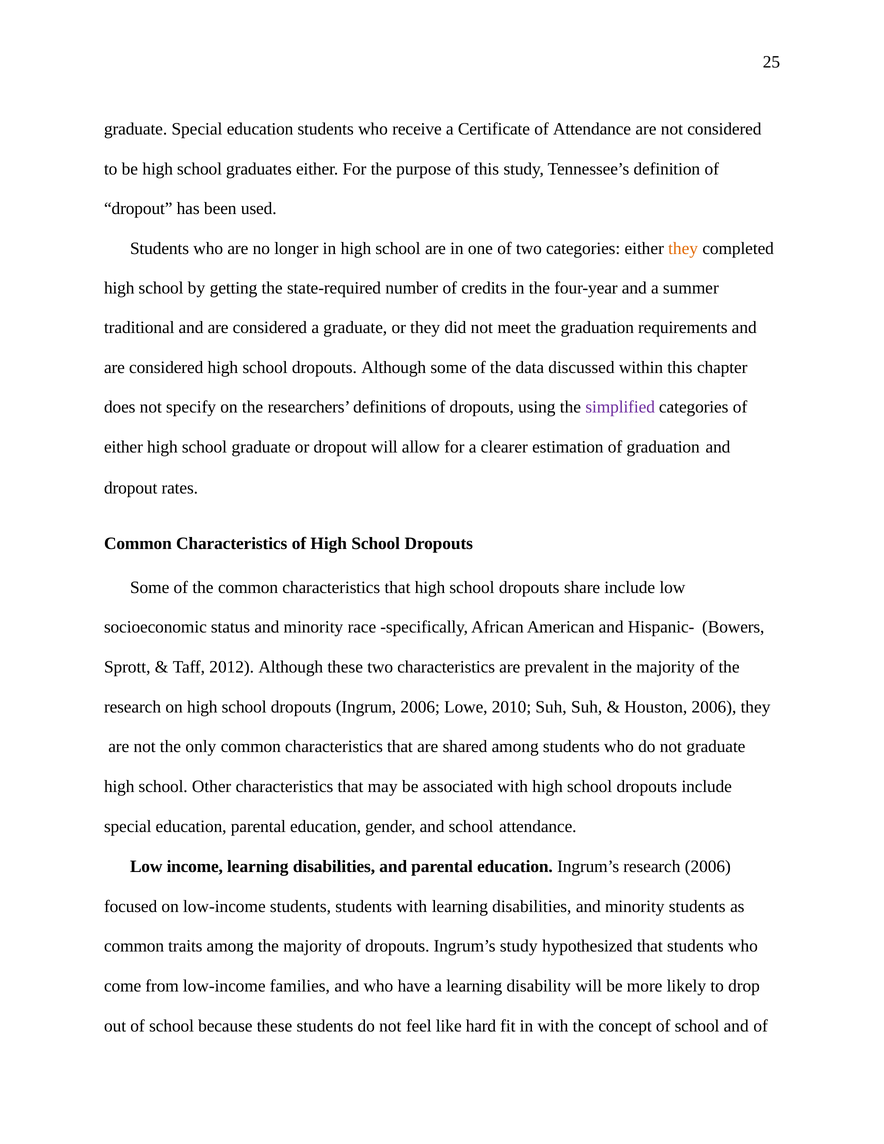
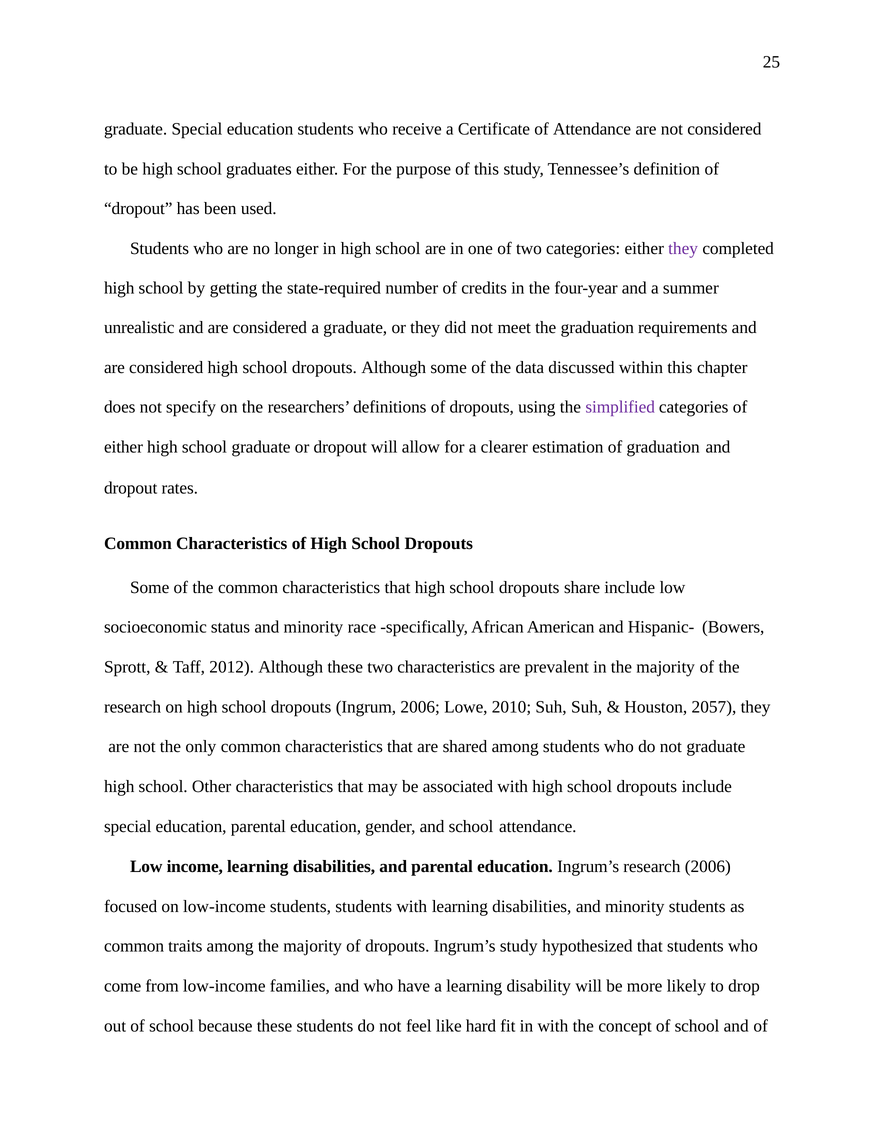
they at (683, 248) colour: orange -> purple
traditional: traditional -> unrealistic
Houston 2006: 2006 -> 2057
